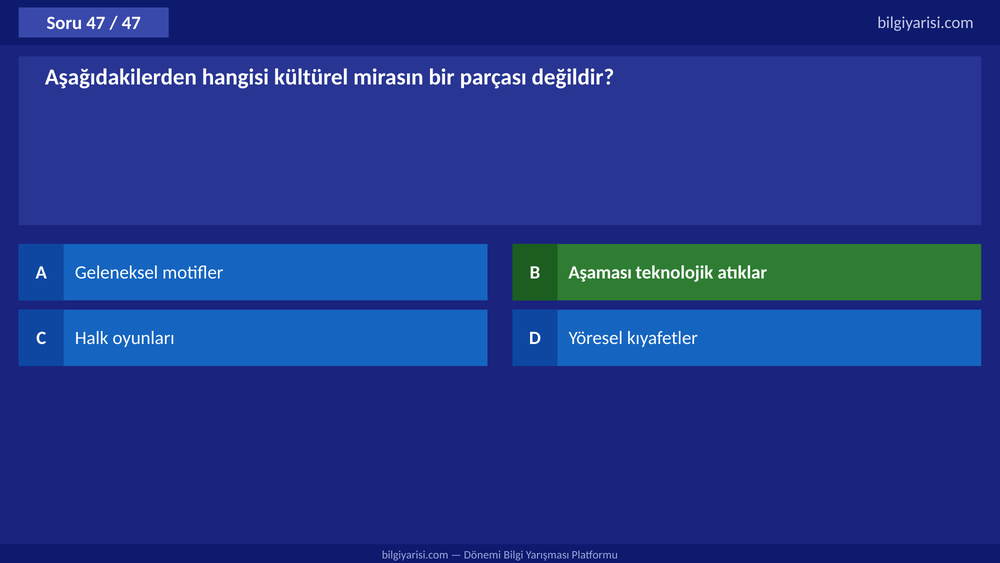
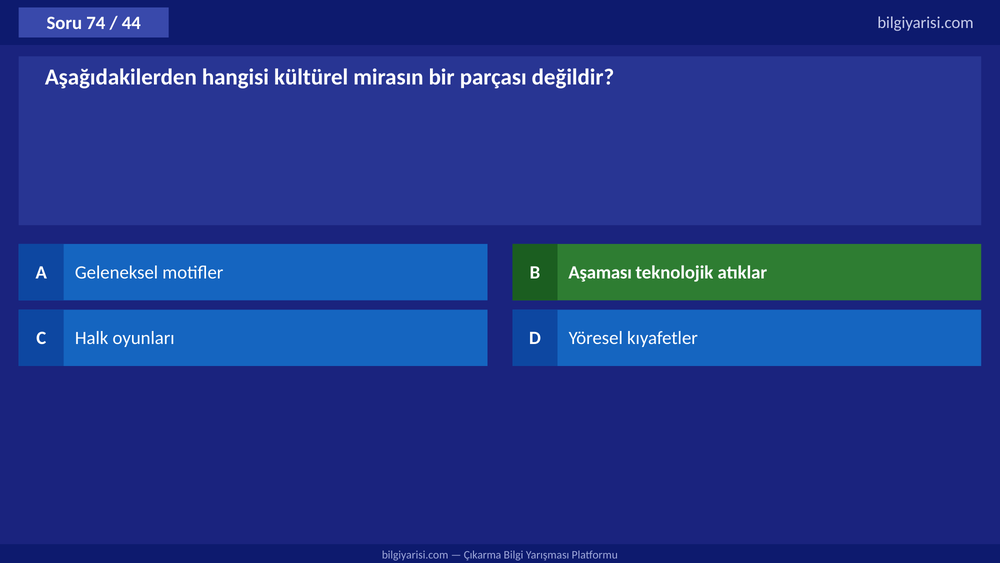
Soru 47: 47 -> 74
47 at (131, 23): 47 -> 44
Dönemi: Dönemi -> Çıkarma
